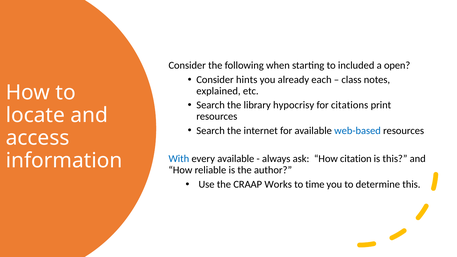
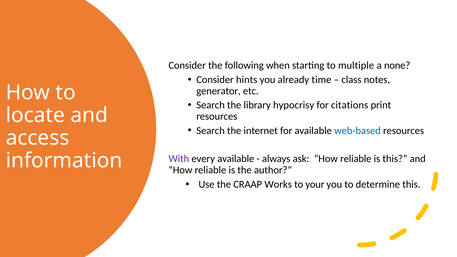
included: included -> multiple
open: open -> none
each: each -> time
explained: explained -> generator
With colour: blue -> purple
ask How citation: citation -> reliable
time: time -> your
